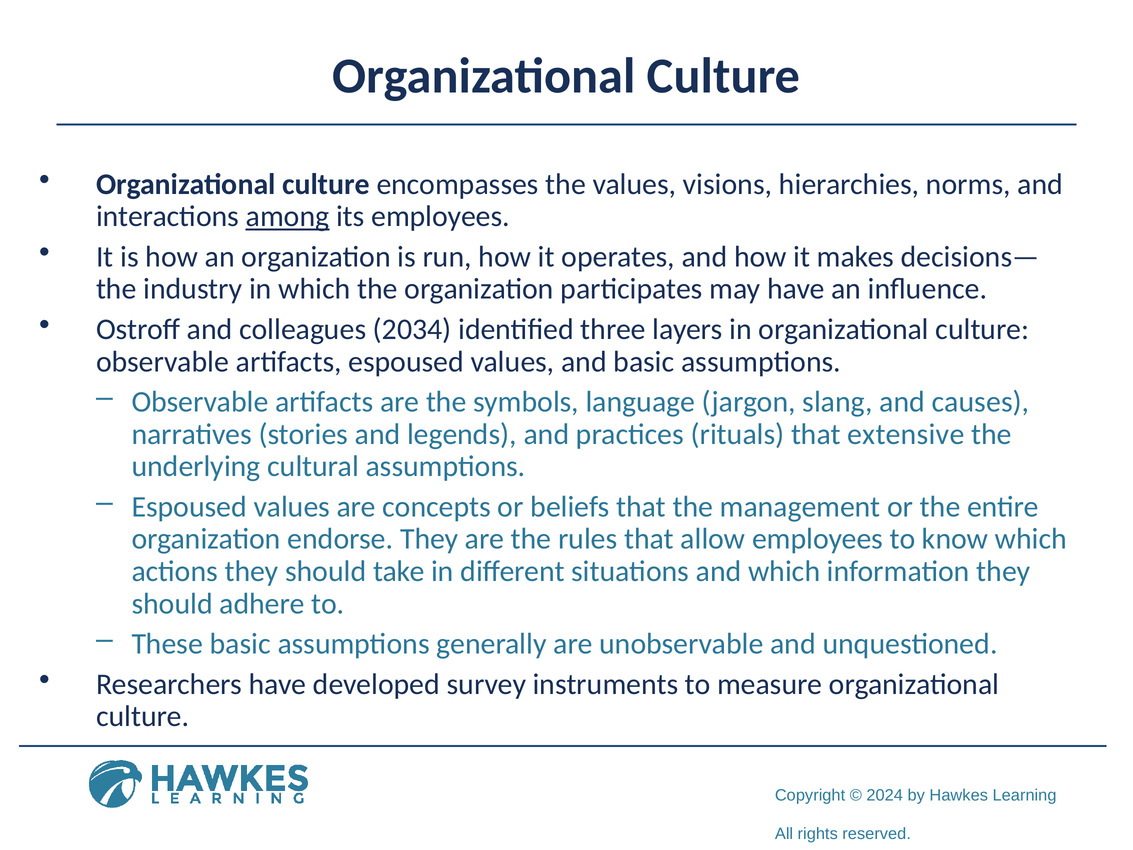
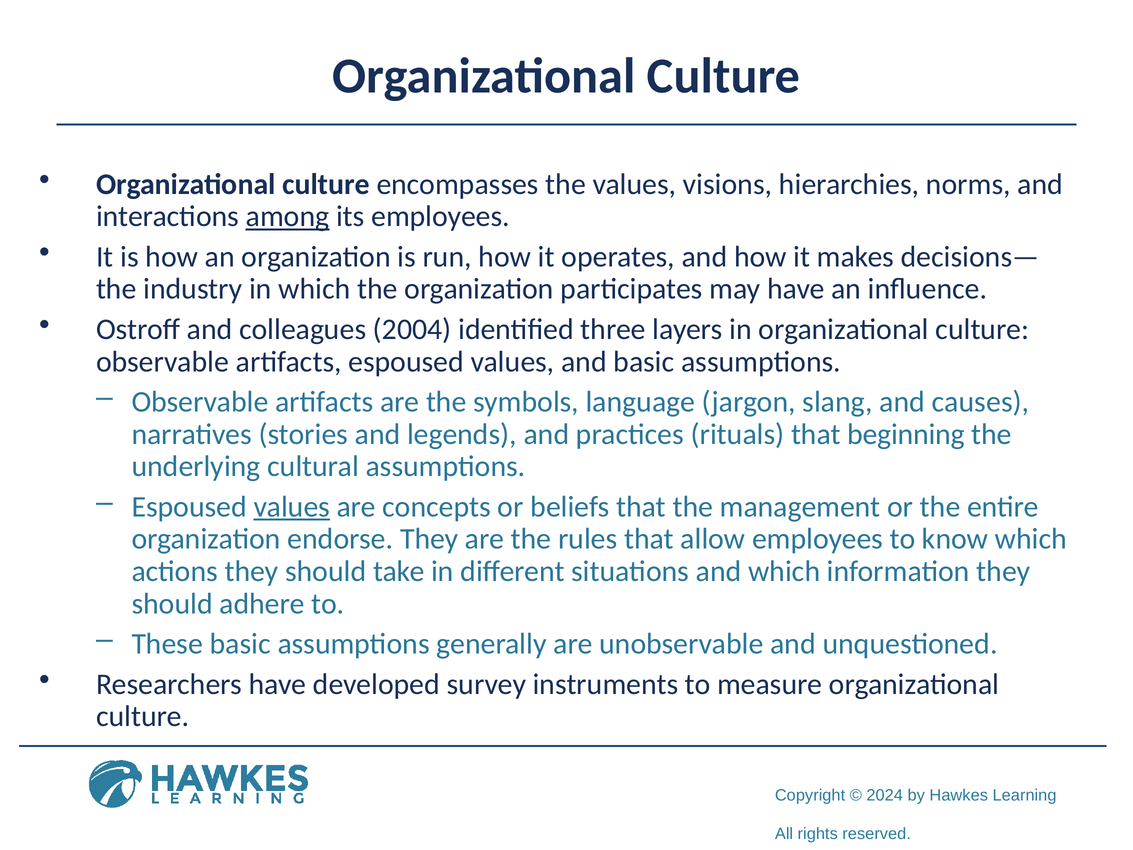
2034: 2034 -> 2004
extensive: extensive -> beginning
values at (292, 507) underline: none -> present
